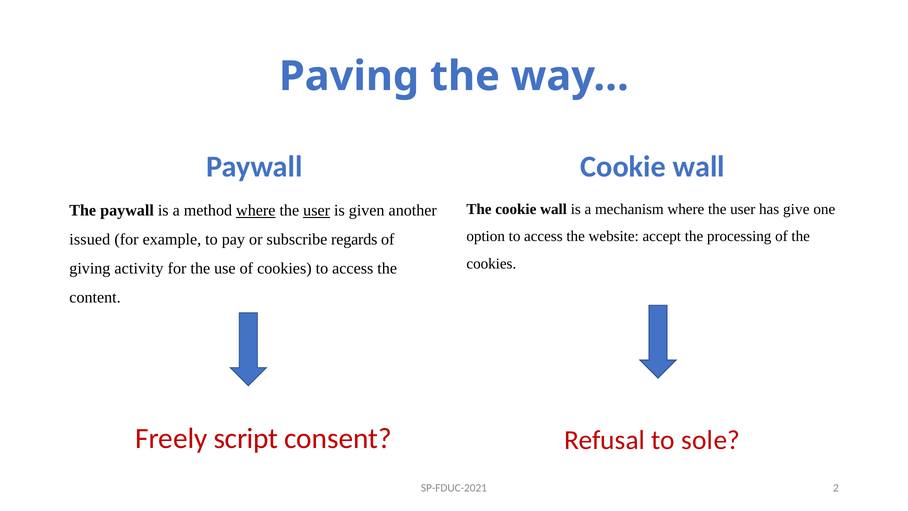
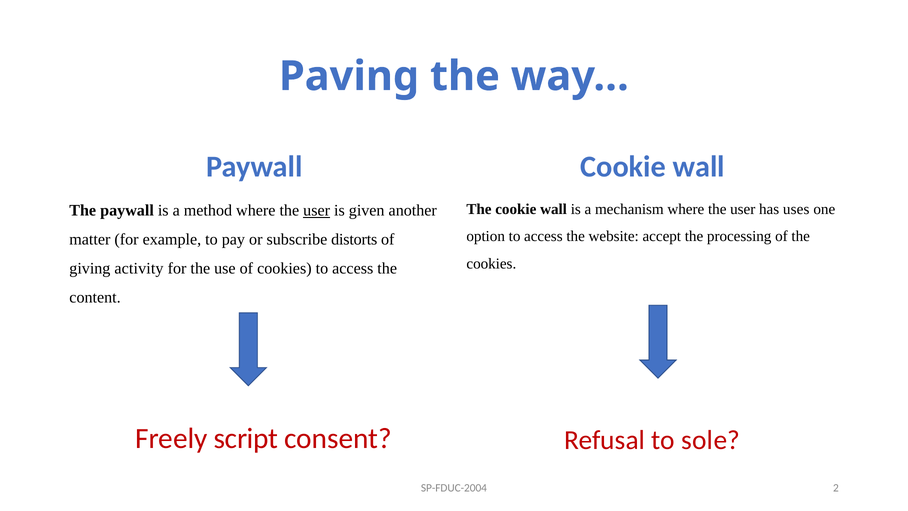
give: give -> uses
where at (256, 210) underline: present -> none
issued: issued -> matter
regards: regards -> distorts
SP-FDUC-2021: SP-FDUC-2021 -> SP-FDUC-2004
